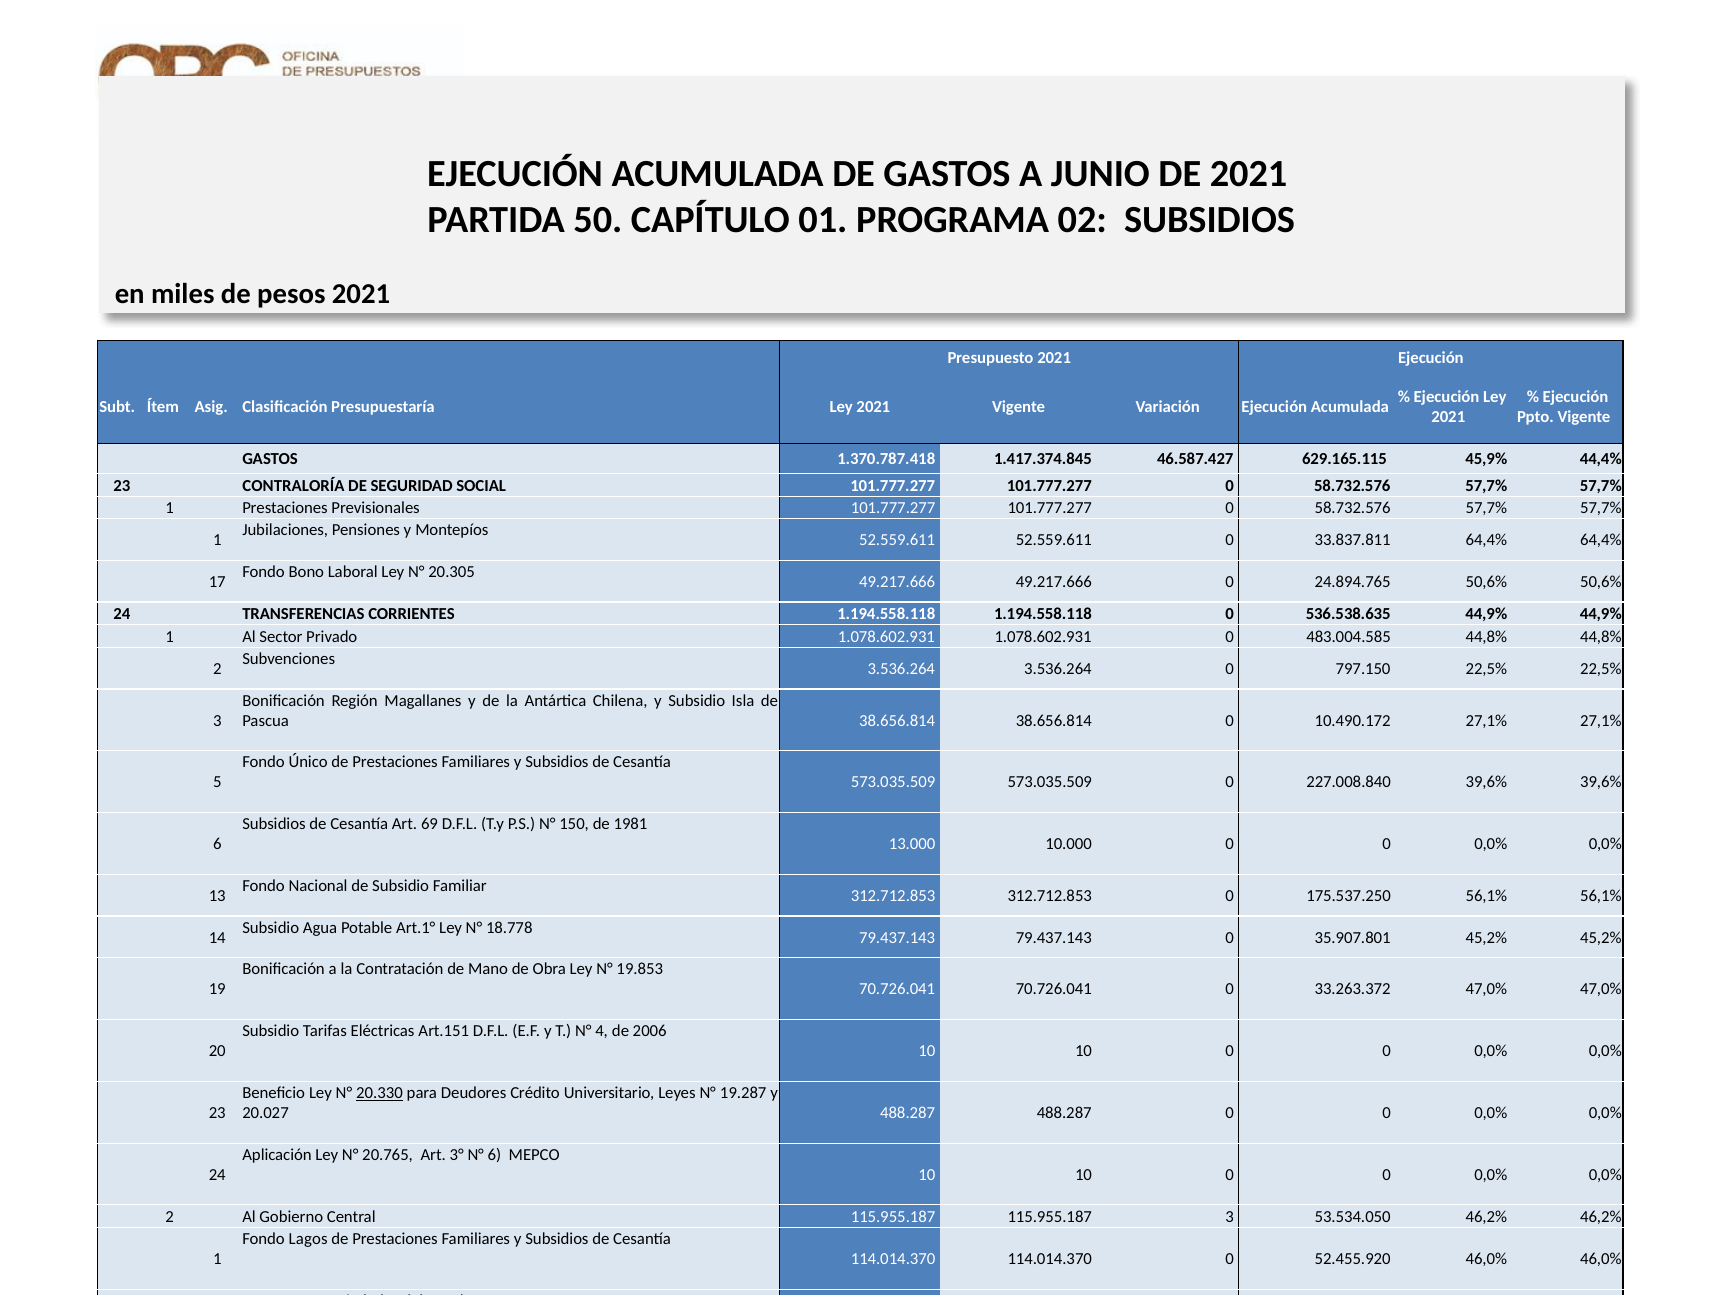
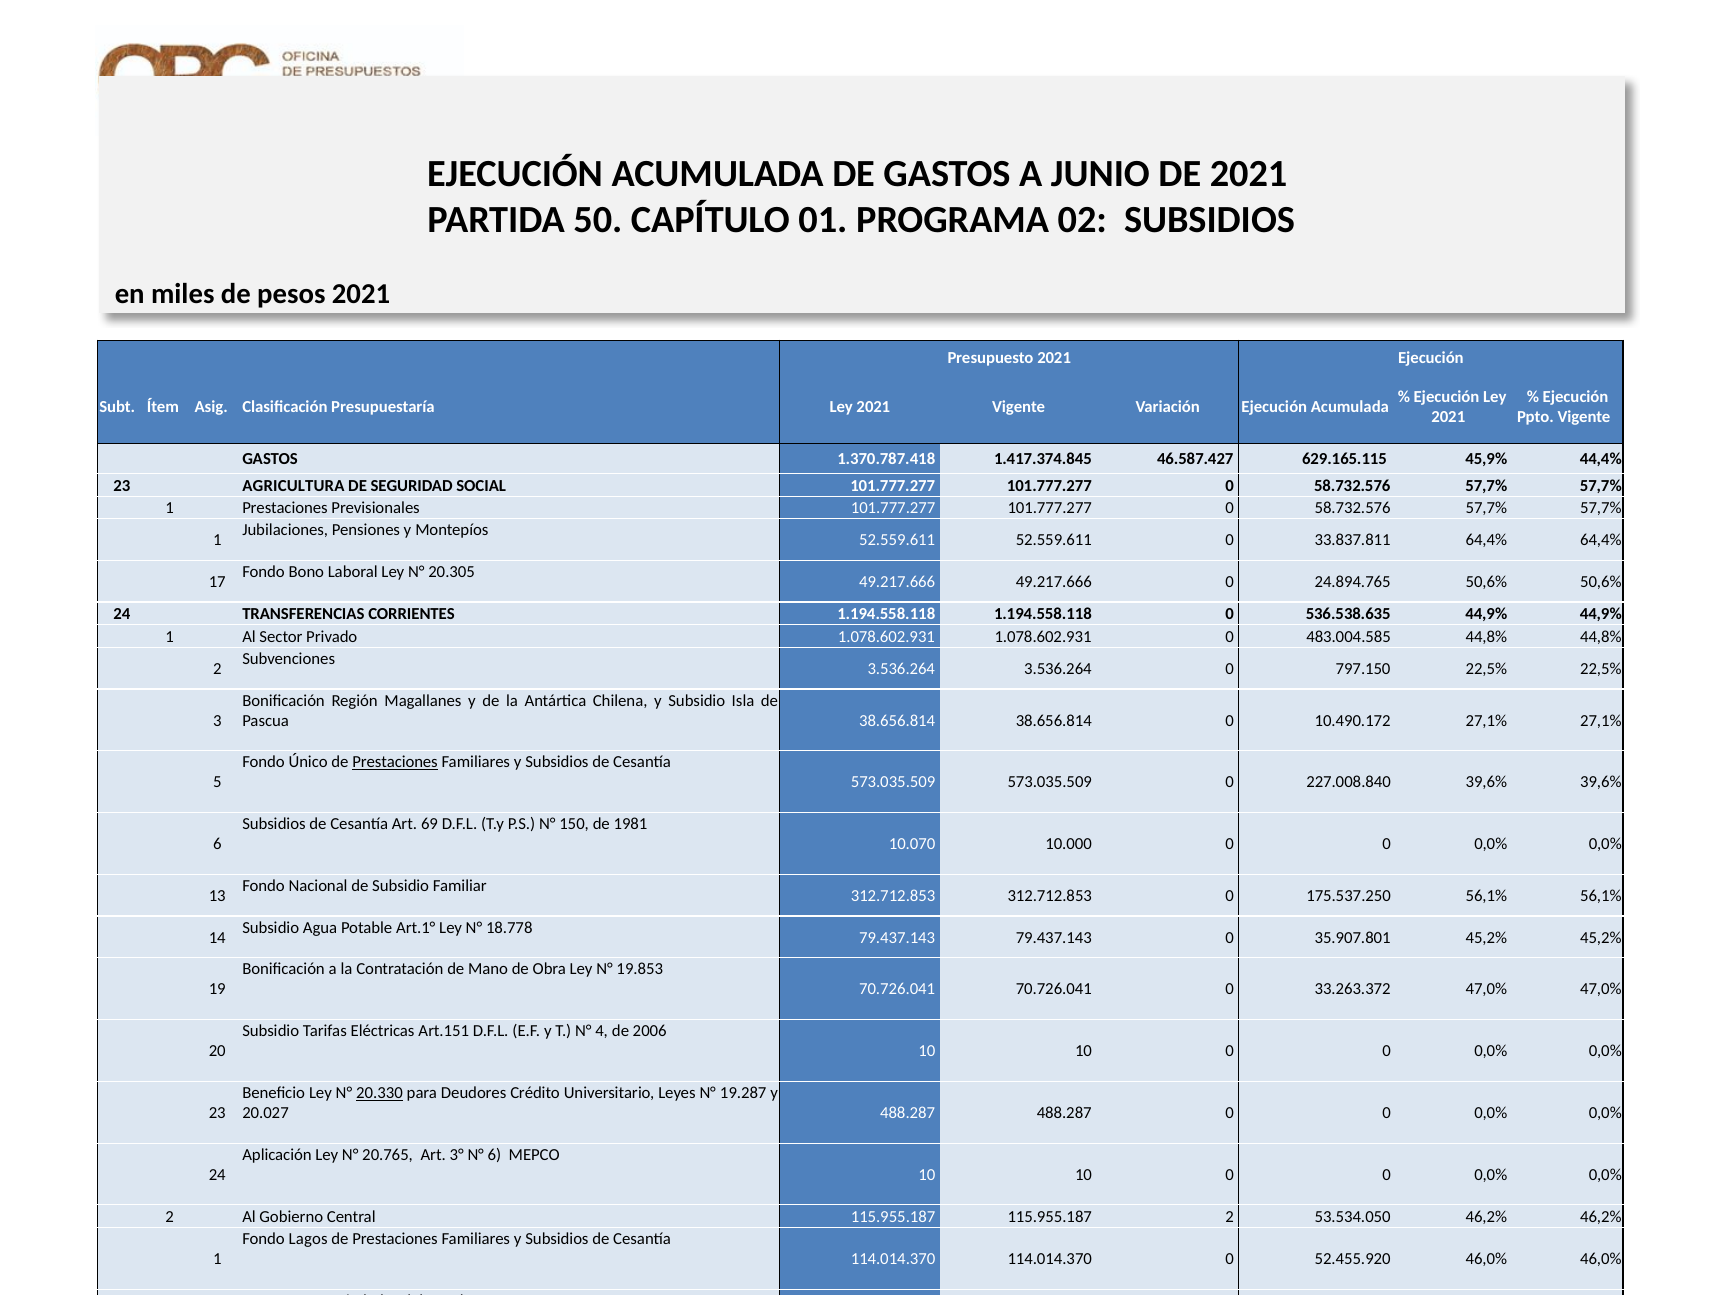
CONTRALORÍA: CONTRALORÍA -> AGRICULTURA
Prestaciones at (395, 762) underline: none -> present
13.000: 13.000 -> 10.070
3 at (1230, 1216): 3 -> 2
